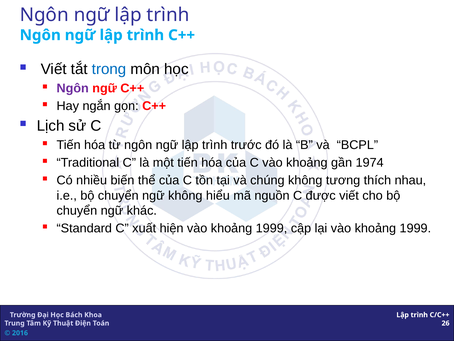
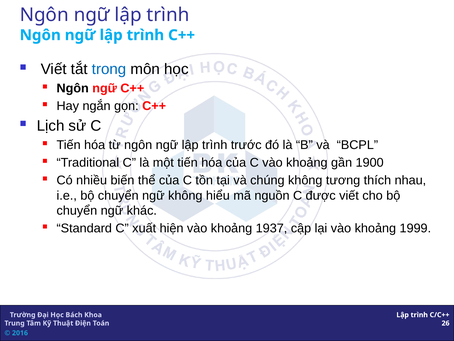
Ngôn at (73, 88) colour: purple -> black
1974: 1974 -> 1900
hiện vào khoảng 1999: 1999 -> 1937
